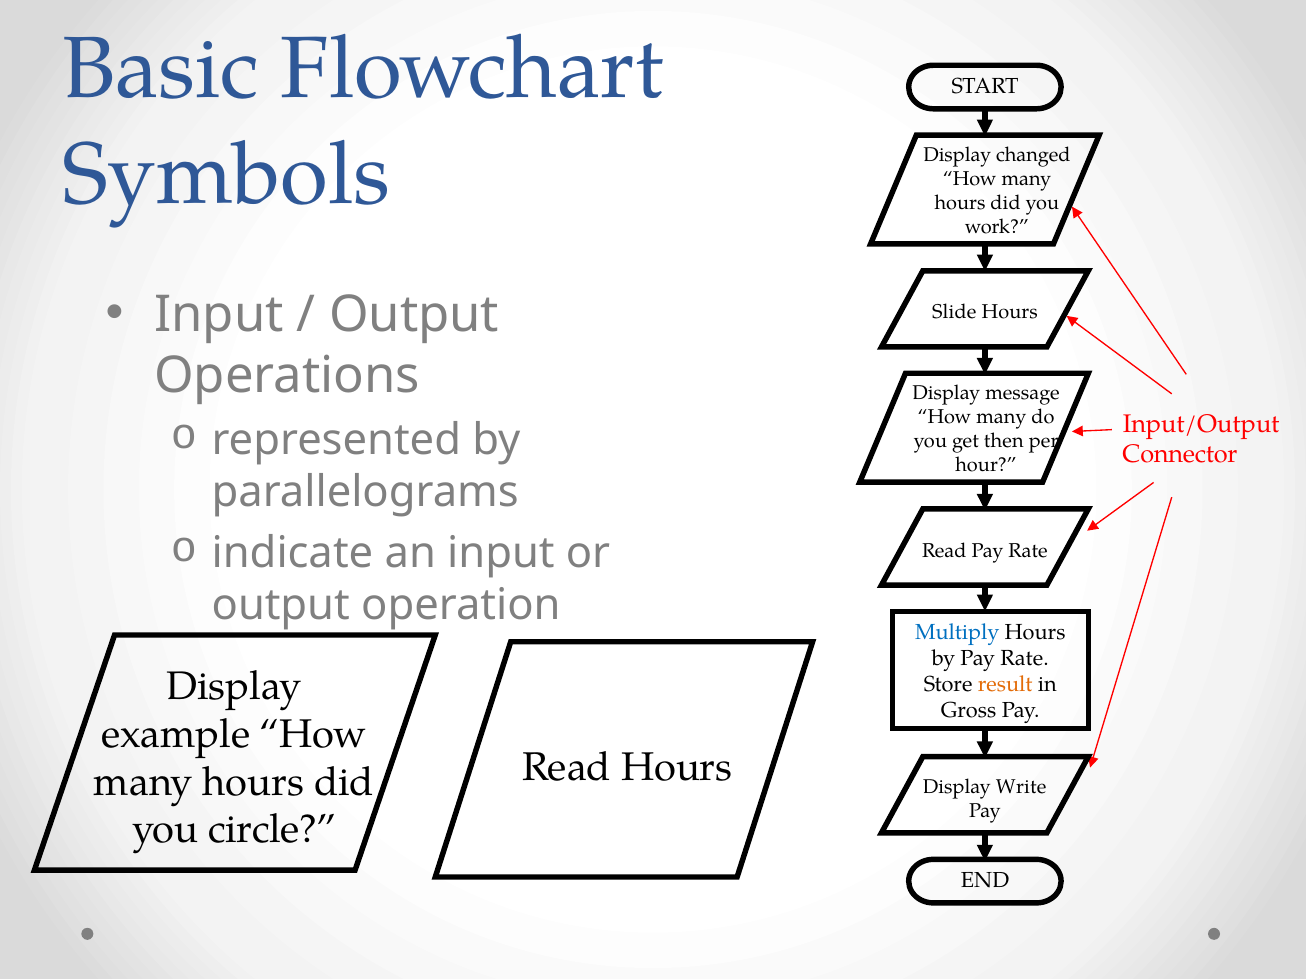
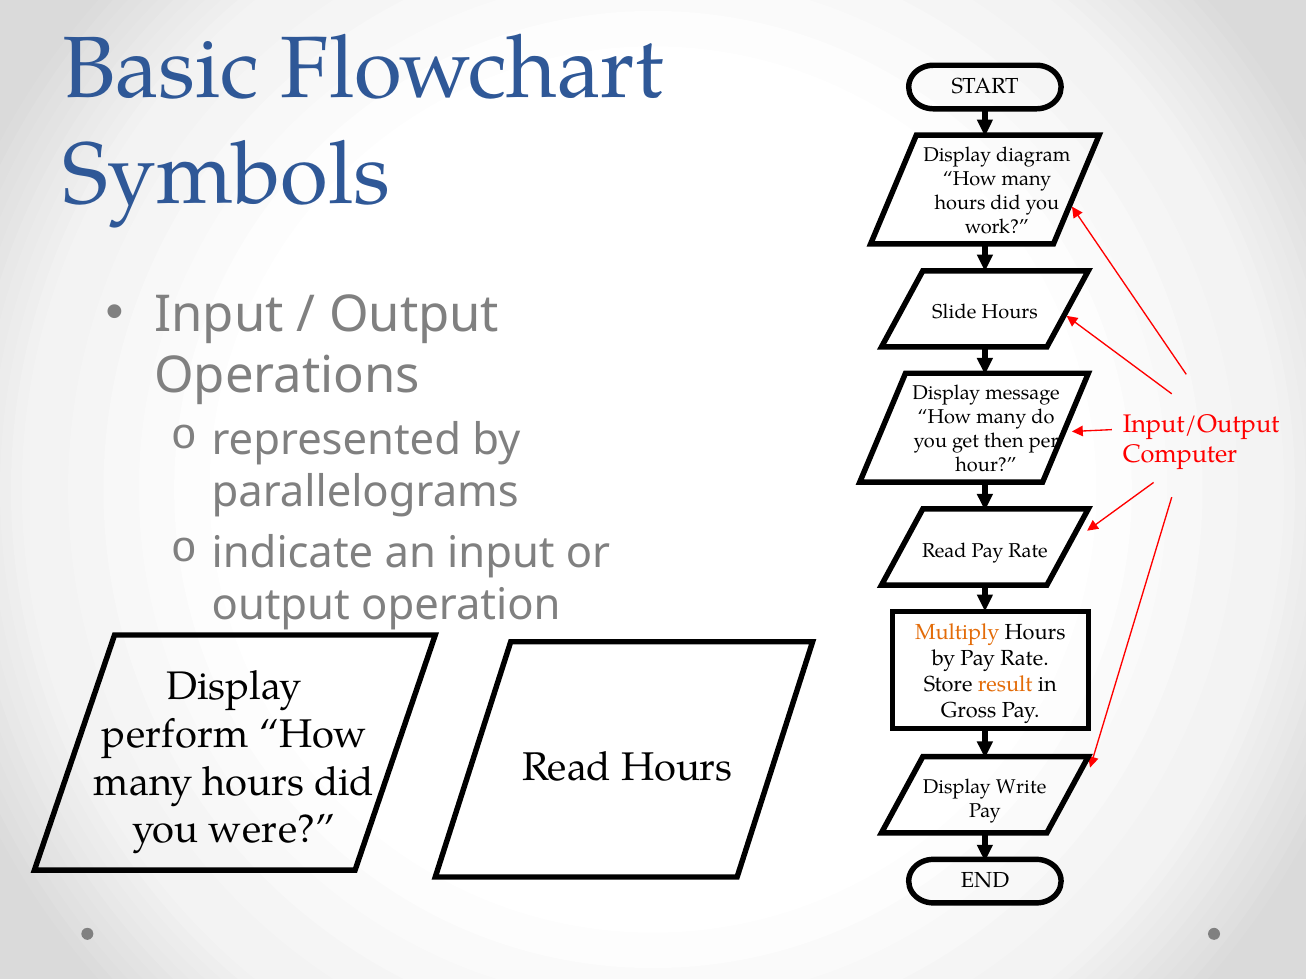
changed: changed -> diagram
Connector: Connector -> Computer
Multiply colour: blue -> orange
example: example -> perform
circle: circle -> were
